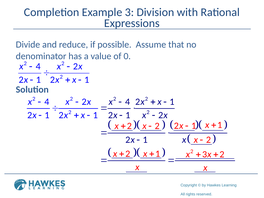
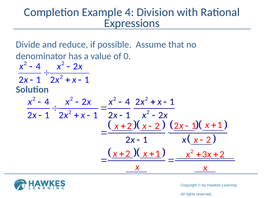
Example 3: 3 -> 4
